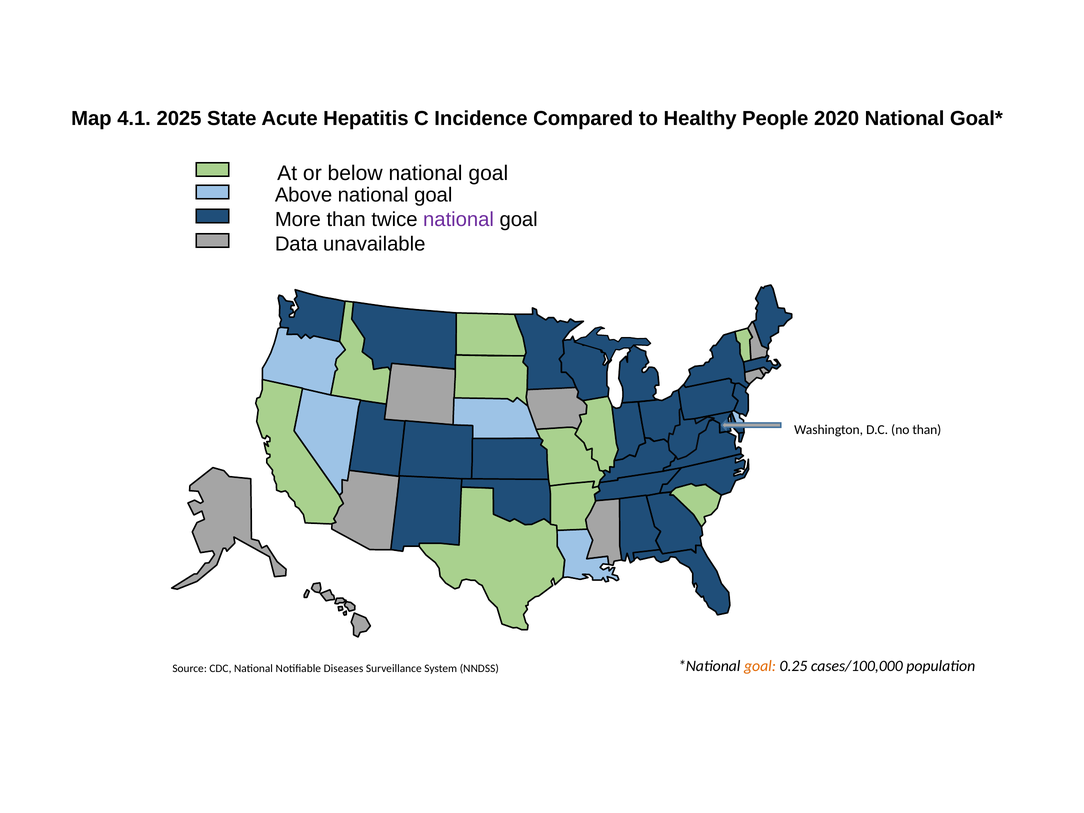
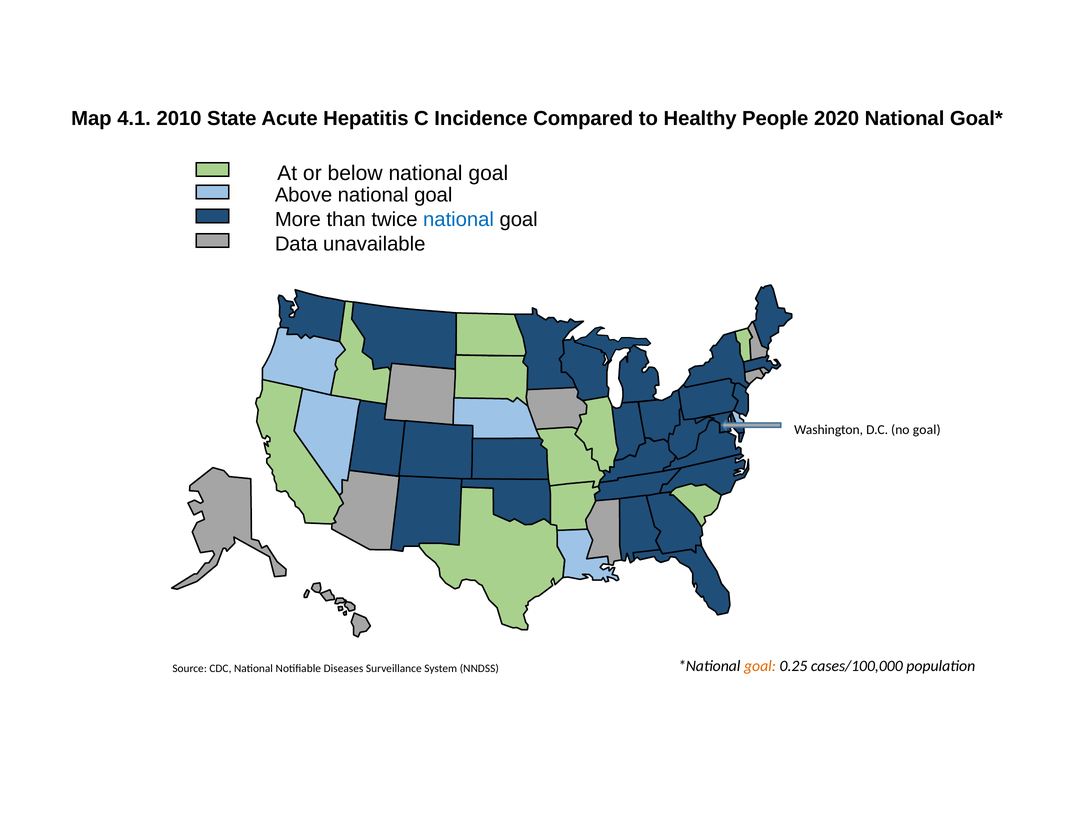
2025: 2025 -> 2010
national at (459, 219) colour: purple -> blue
no than: than -> goal
